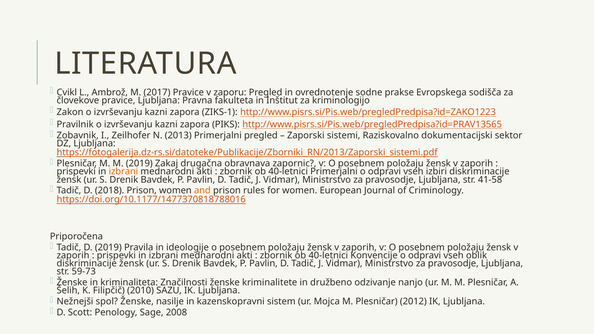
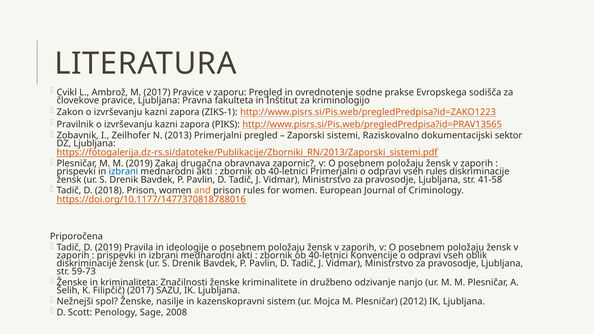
izbrani at (123, 172) colour: orange -> blue
vseh izbiri: izbiri -> rules
Filipčič 2010: 2010 -> 2017
